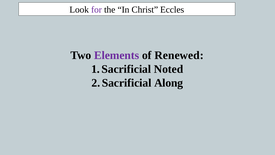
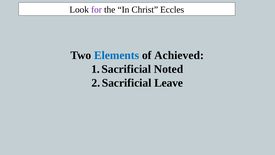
Elements colour: purple -> blue
Renewed: Renewed -> Achieved
Along: Along -> Leave
